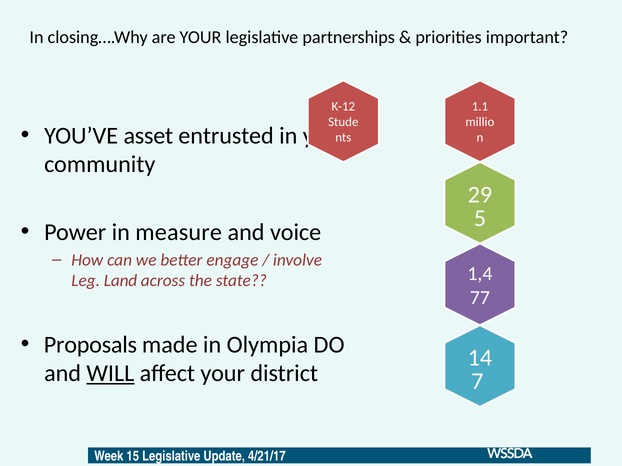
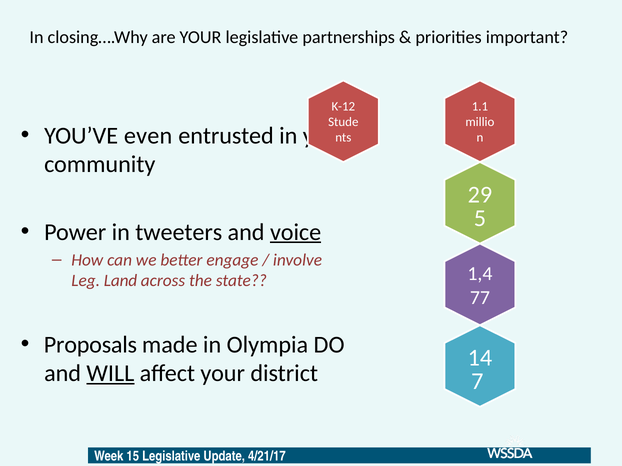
asset: asset -> even
measure: measure -> tweeters
voice underline: none -> present
